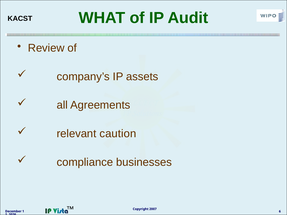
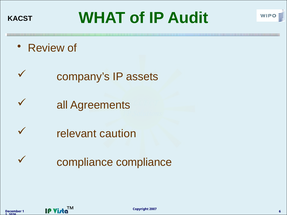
compliance businesses: businesses -> compliance
